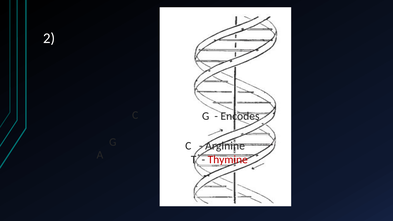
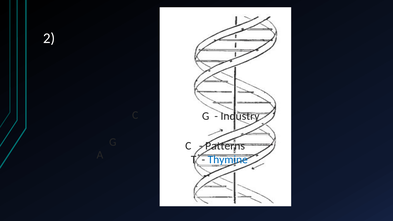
Encodes: Encodes -> Industry
Arginine: Arginine -> Patterns
Thymine colour: red -> blue
